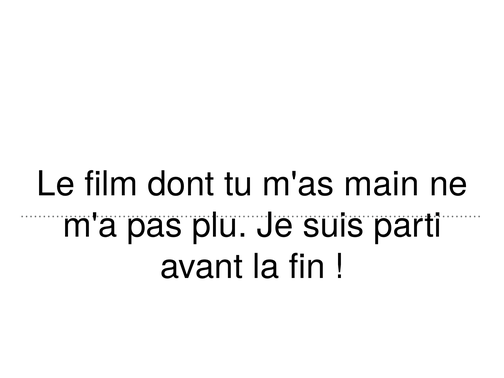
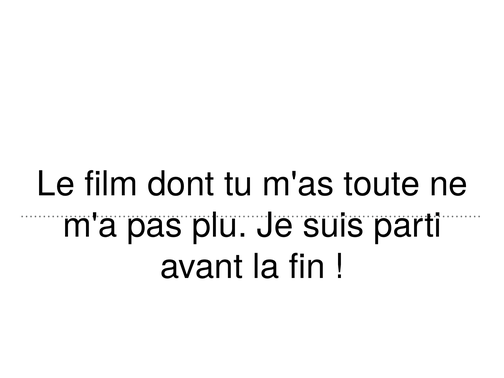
main: main -> toute
